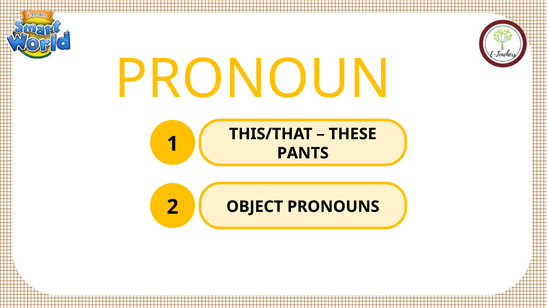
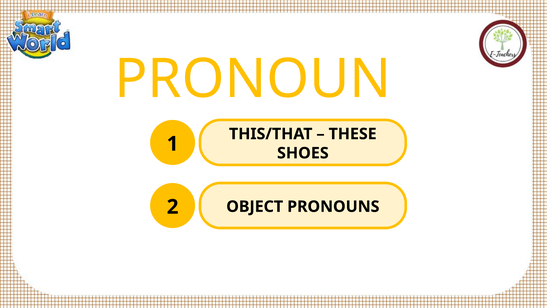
PANTS: PANTS -> SHOES
